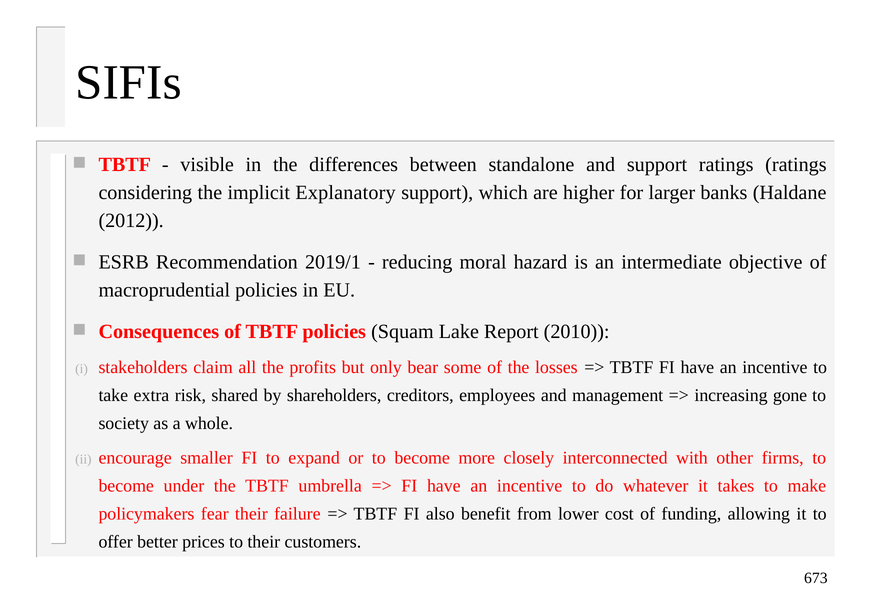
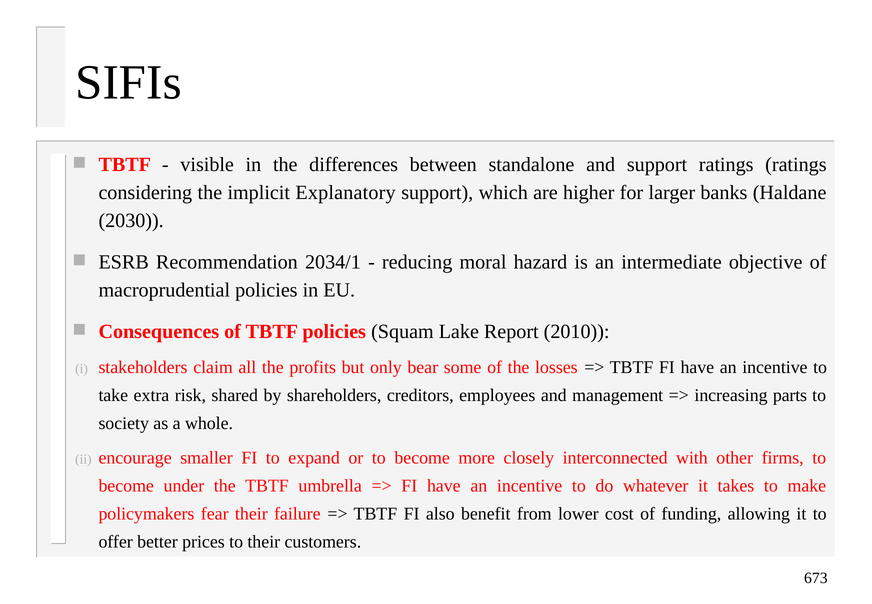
2012: 2012 -> 2030
2019/1: 2019/1 -> 2034/1
gone: gone -> parts
